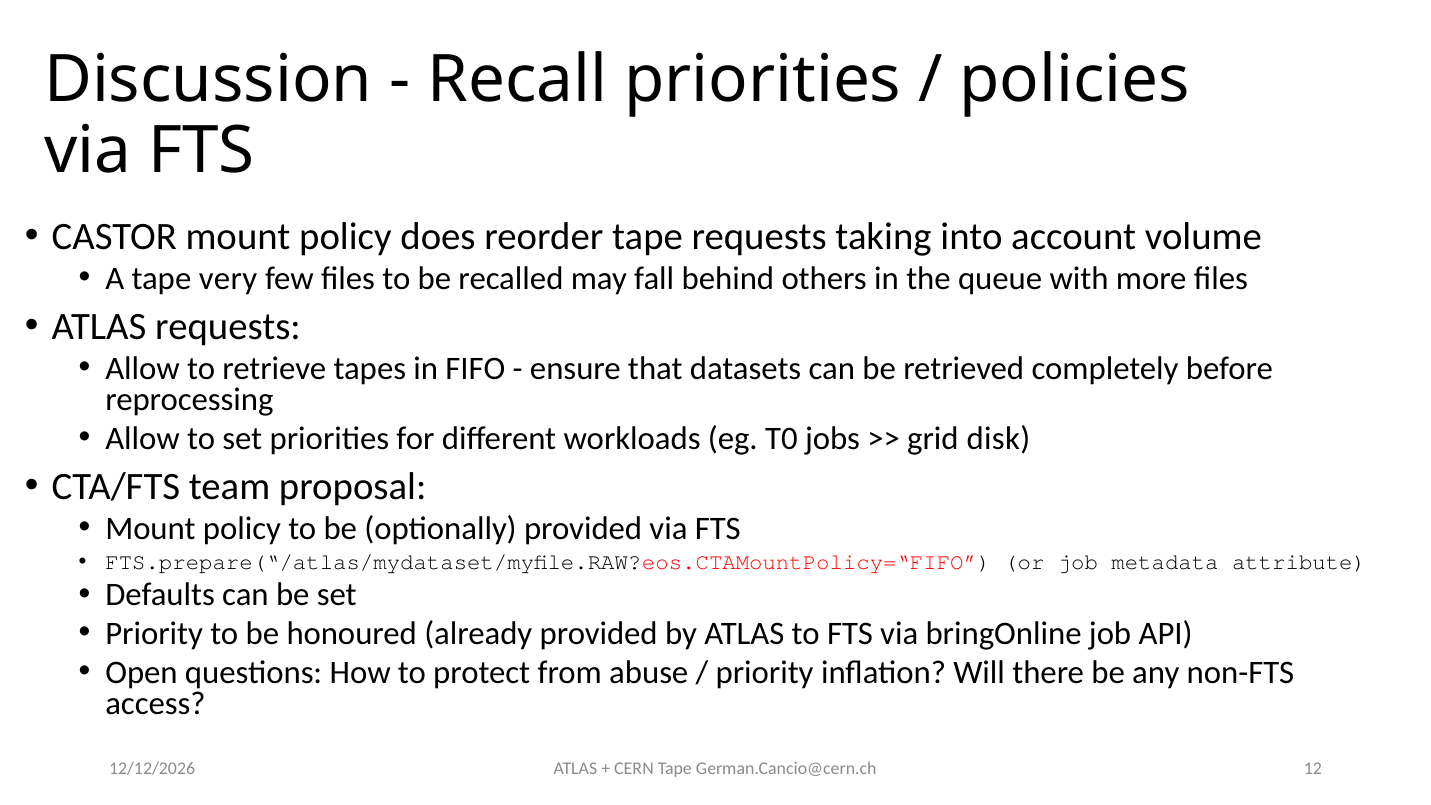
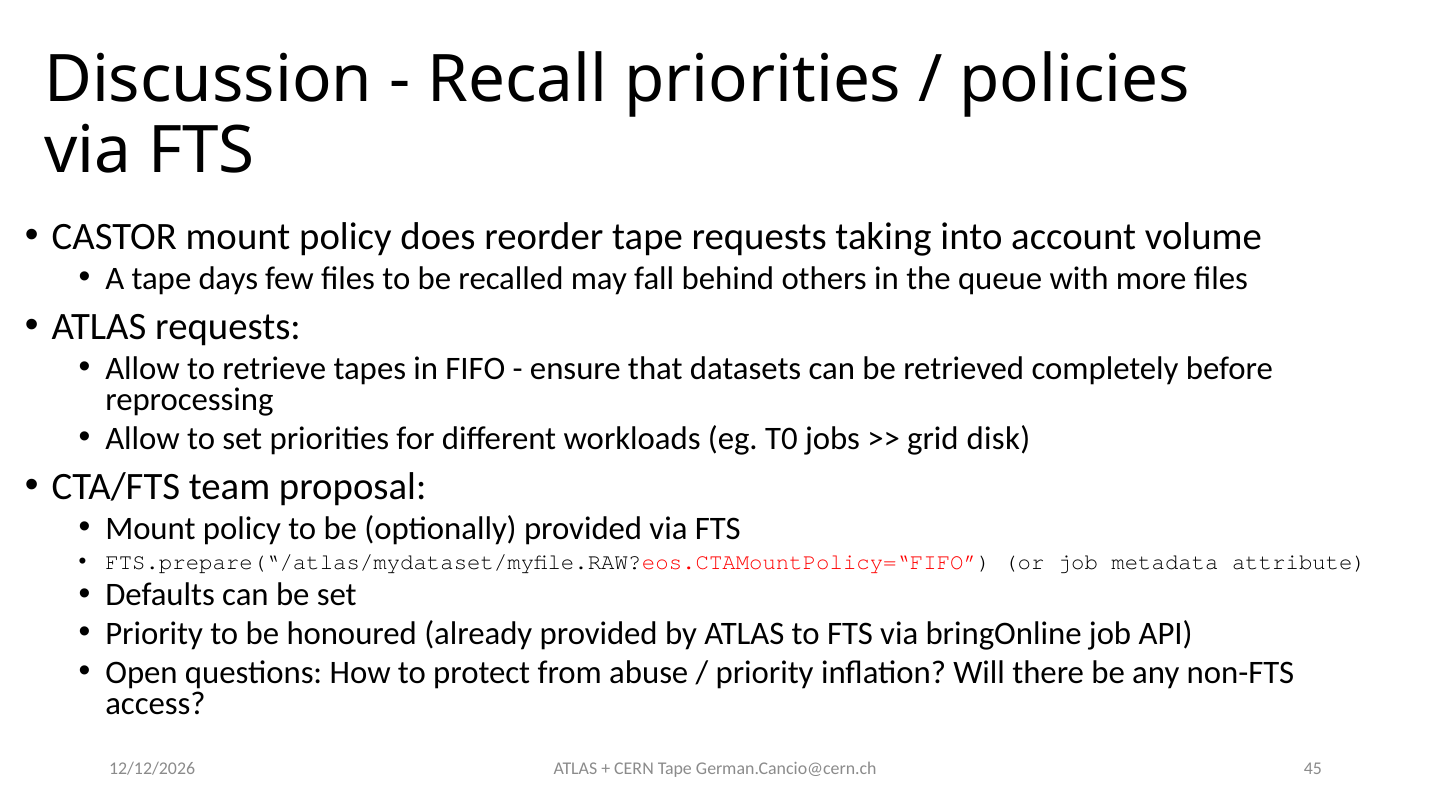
very: very -> days
12: 12 -> 45
